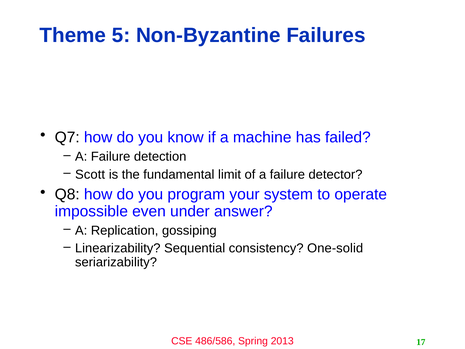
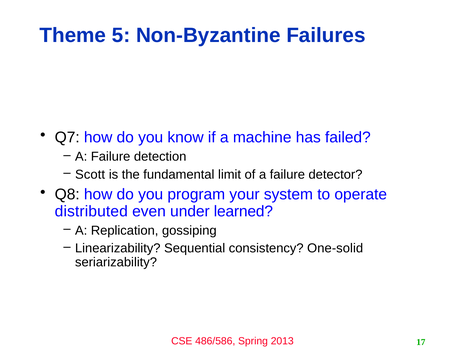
impossible: impossible -> distributed
answer: answer -> learned
